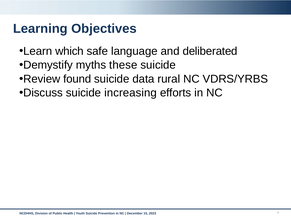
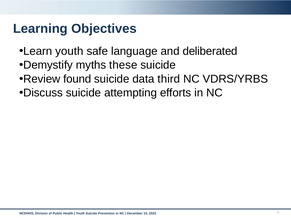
Learn which: which -> youth
rural: rural -> third
increasing: increasing -> attempting
